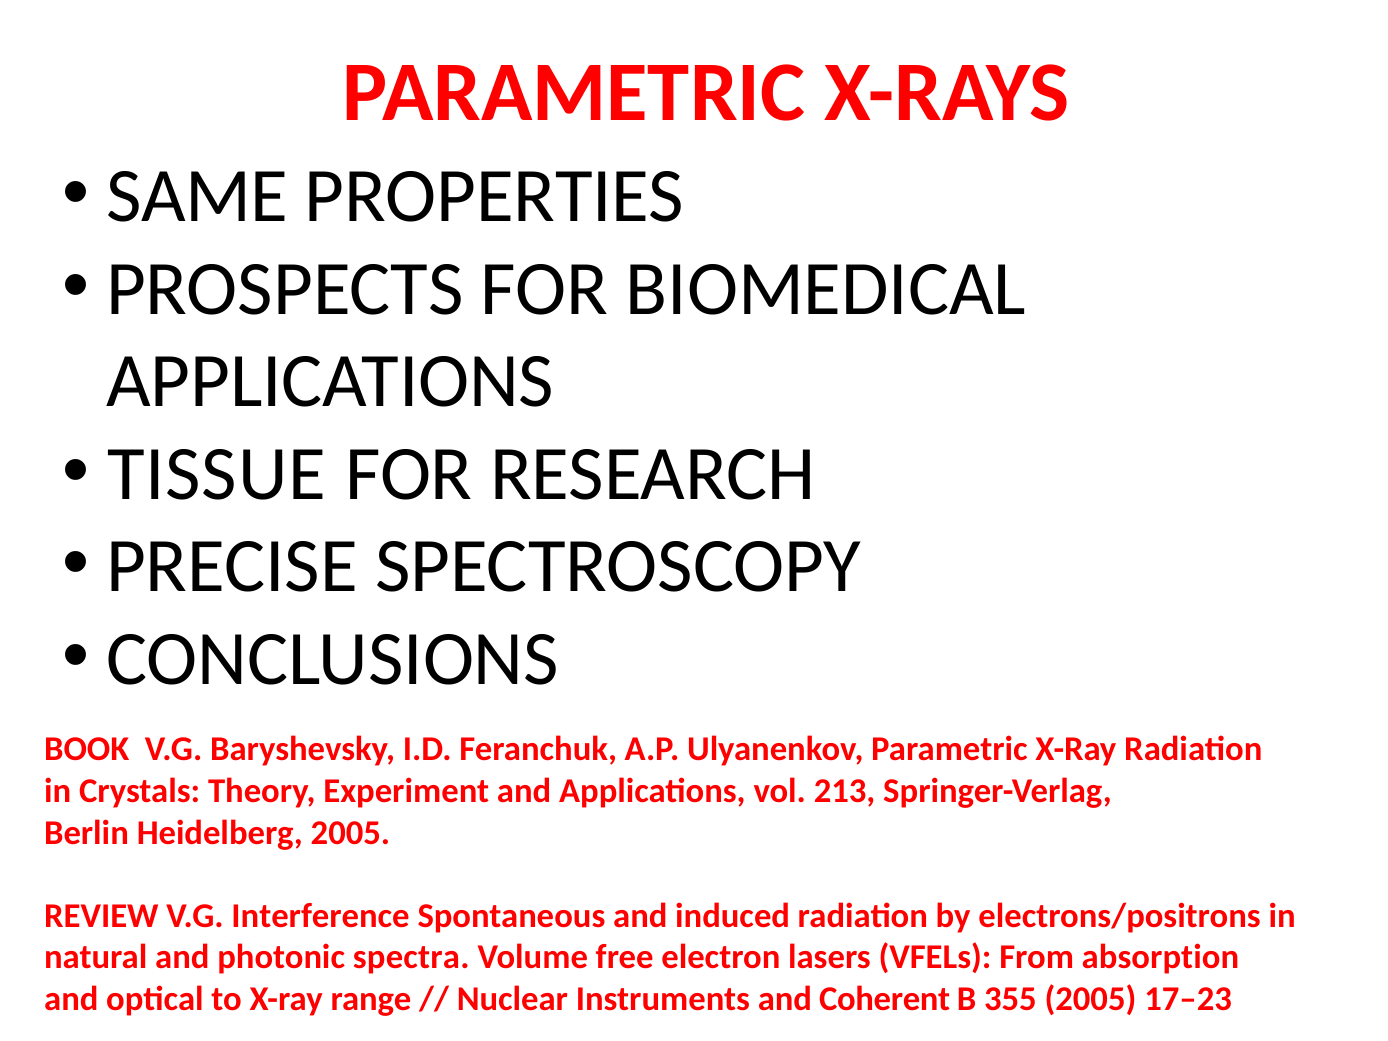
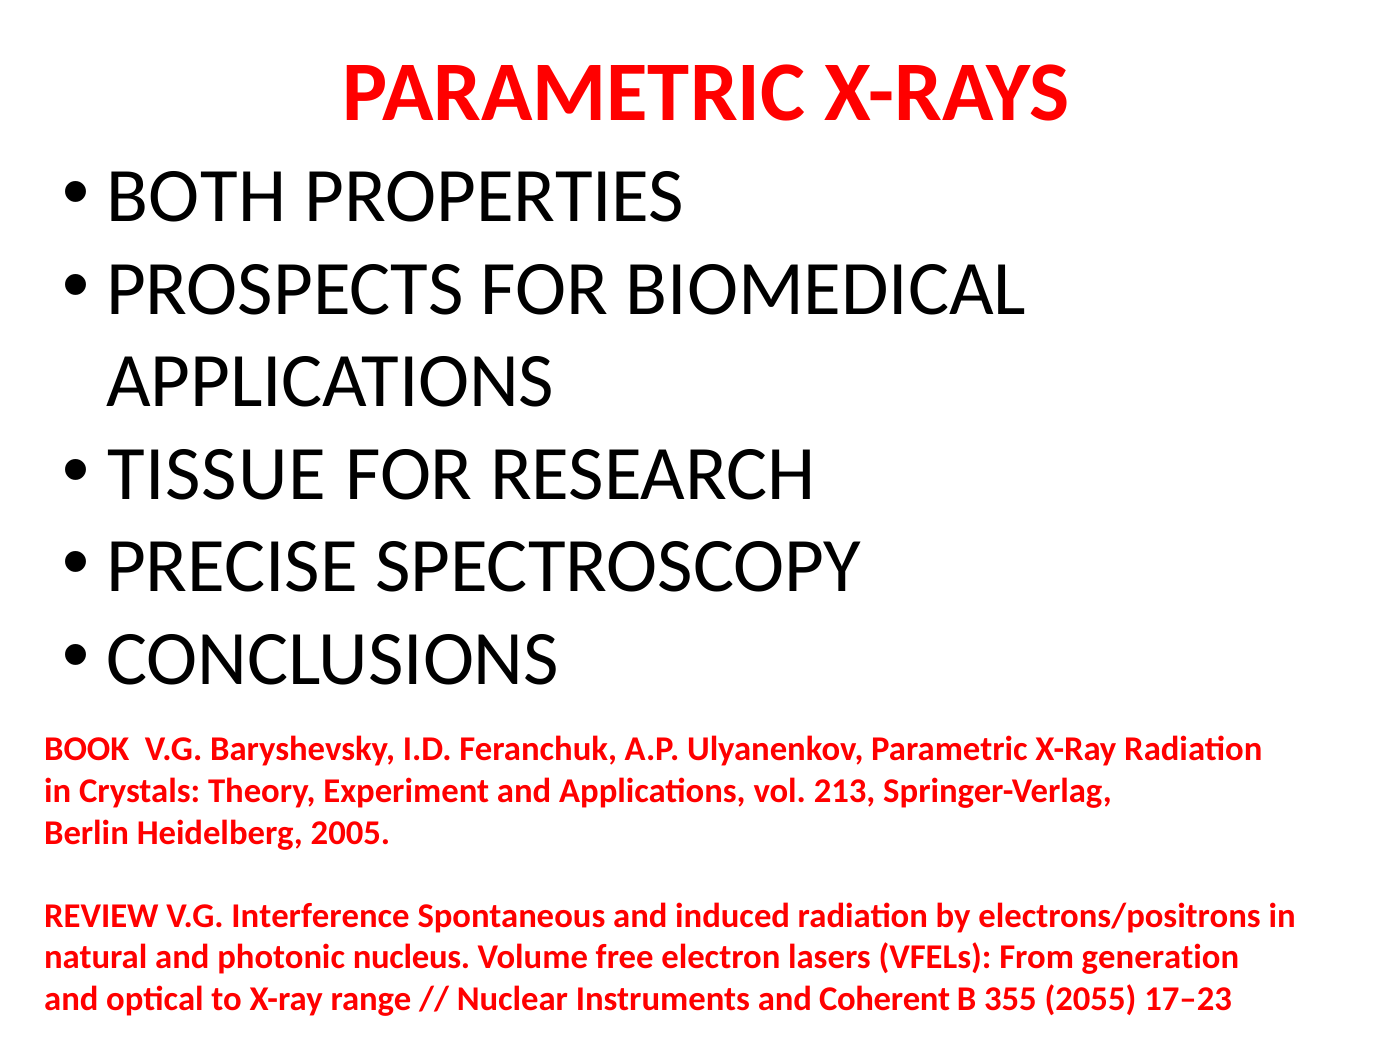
SAME: SAME -> BOTH
spectra: spectra -> nucleus
absorption: absorption -> generation
355 2005: 2005 -> 2055
